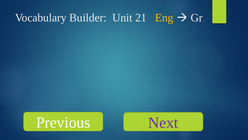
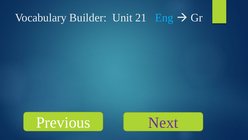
Eng colour: yellow -> light blue
